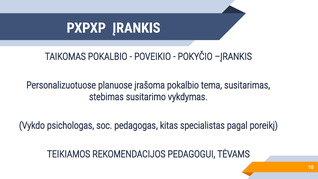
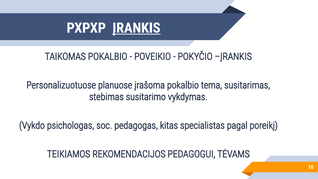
ĮRANKIS at (136, 28) underline: none -> present
